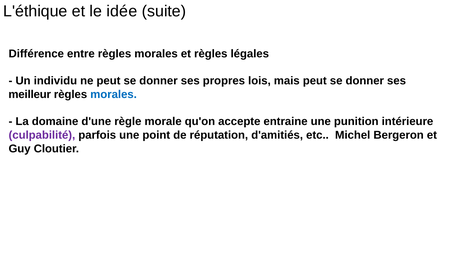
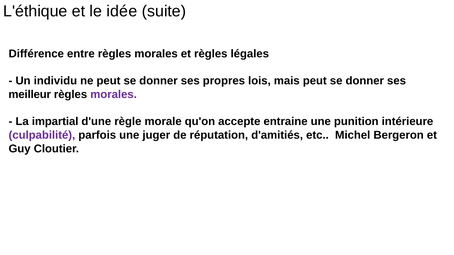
morales at (114, 95) colour: blue -> purple
domaine: domaine -> impartial
point: point -> juger
